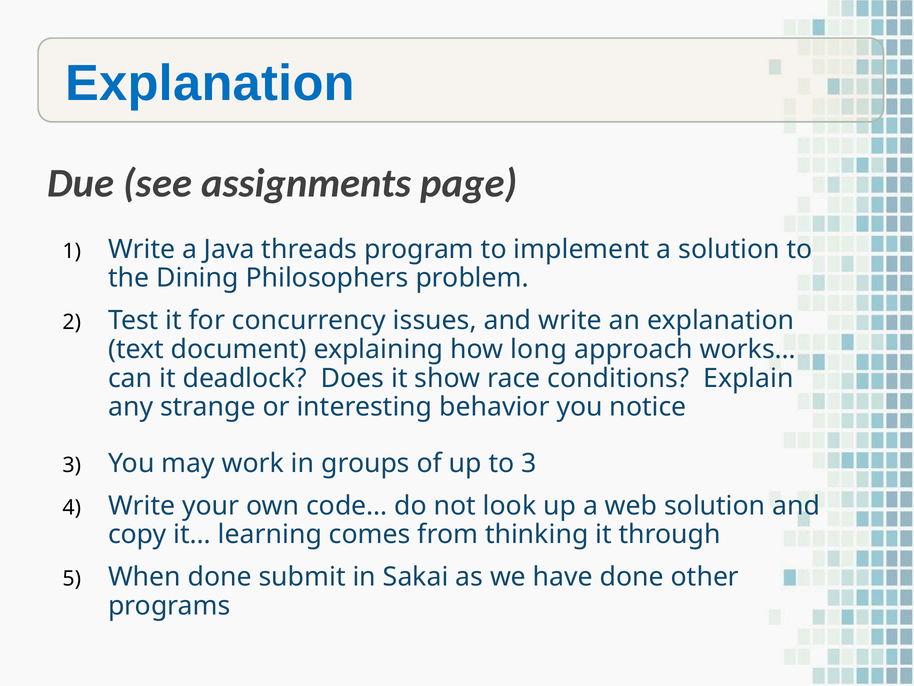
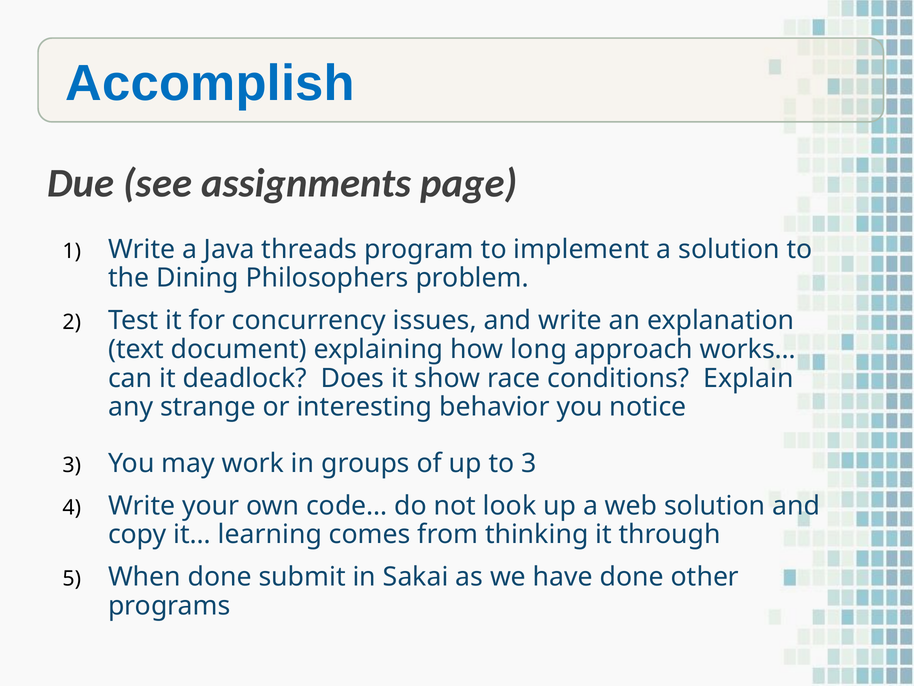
Explanation at (210, 83): Explanation -> Accomplish
